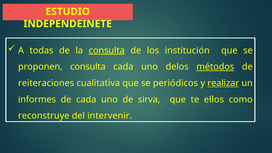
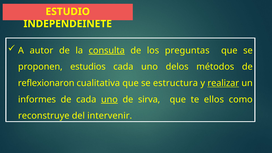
todas: todas -> autor
institución: institución -> preguntas
proponen consulta: consulta -> estudios
métodos underline: present -> none
reiteraciones: reiteraciones -> reflexionaron
periódicos: periódicos -> estructura
uno at (109, 99) underline: none -> present
